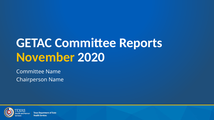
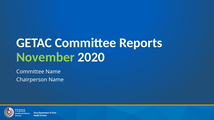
November colour: yellow -> light green
